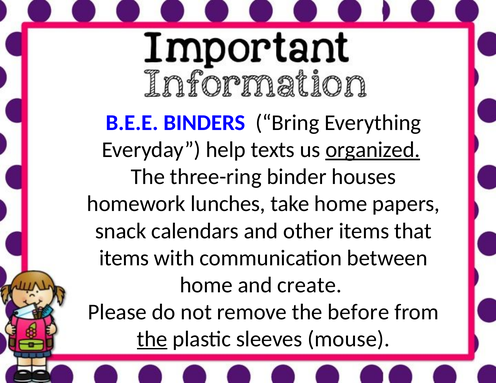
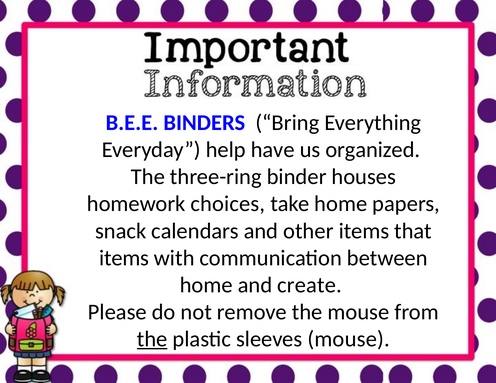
texts: texts -> have
organized underline: present -> none
lunches: lunches -> choices
the before: before -> mouse
